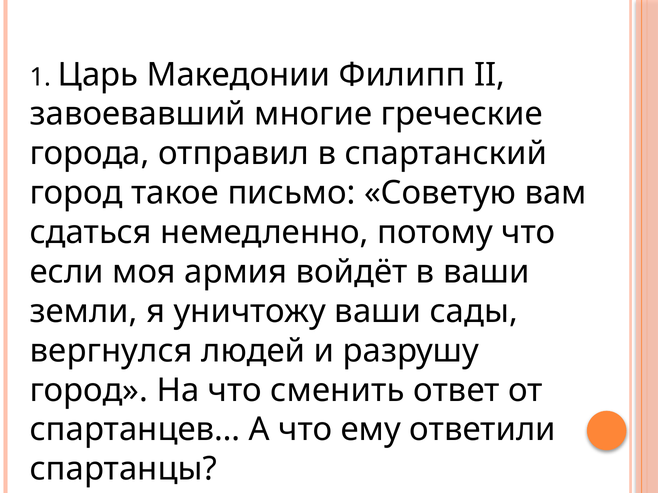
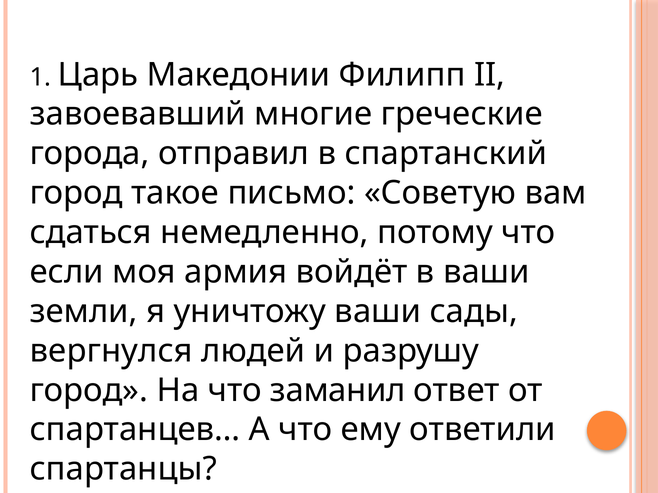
сменить: сменить -> заманил
